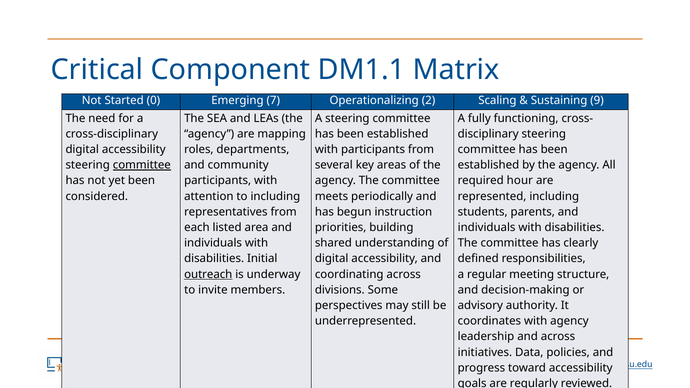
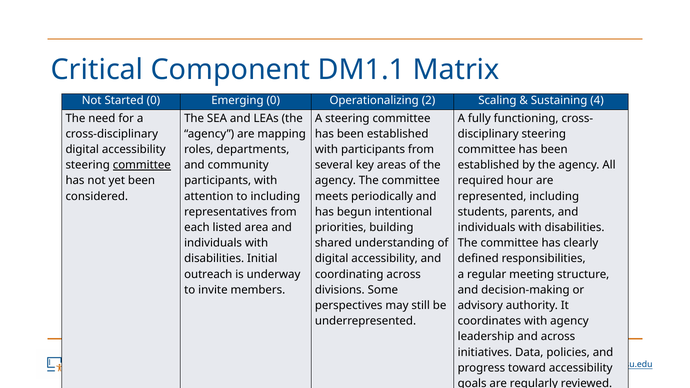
Emerging 7: 7 -> 0
9: 9 -> 4
instruction: instruction -> intentional
outreach underline: present -> none
